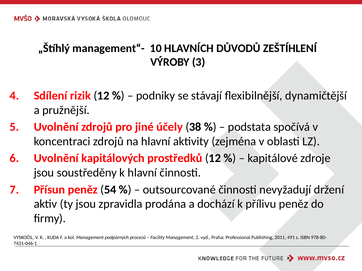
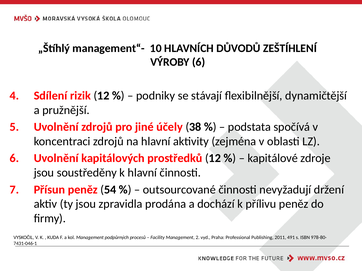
VÝROBY 3: 3 -> 6
